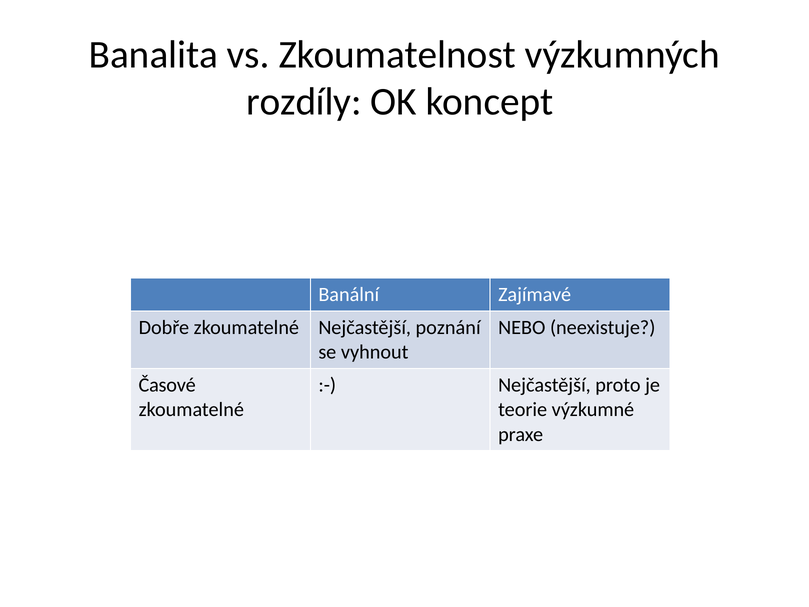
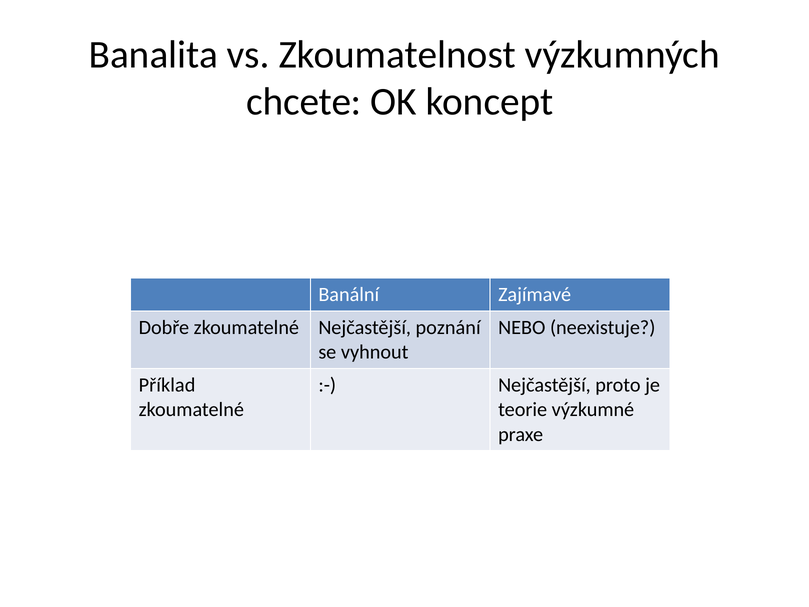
rozdíly: rozdíly -> chcete
Časové: Časové -> Příklad
